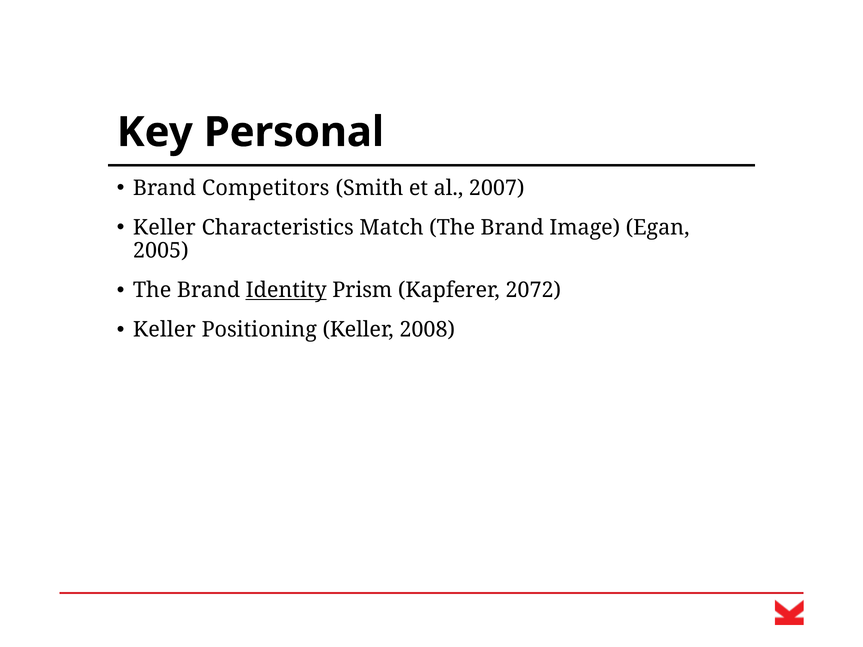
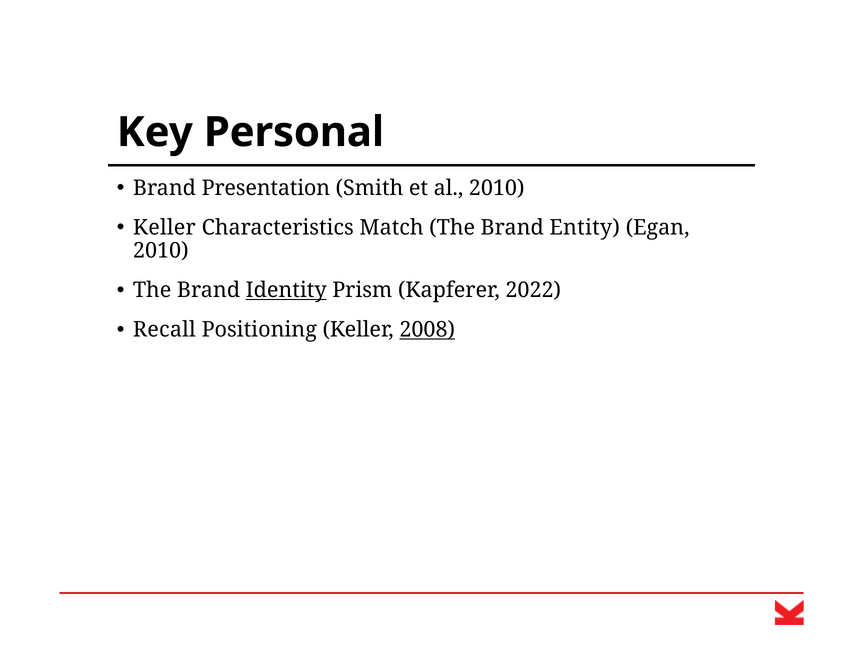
Competitors: Competitors -> Presentation
al 2007: 2007 -> 2010
Image: Image -> Entity
2005 at (161, 251): 2005 -> 2010
2072: 2072 -> 2022
Keller at (164, 330): Keller -> Recall
2008 underline: none -> present
